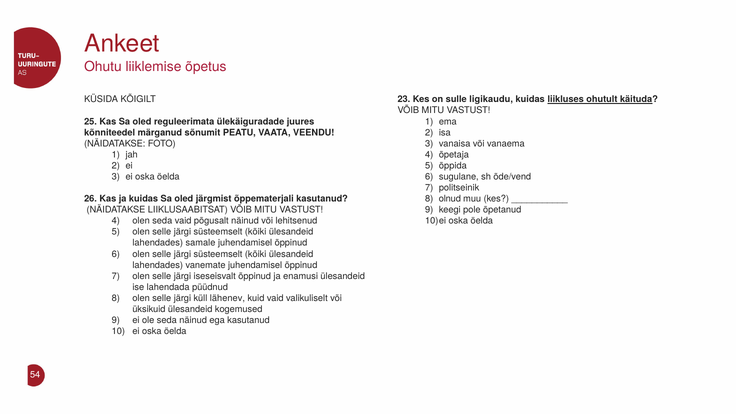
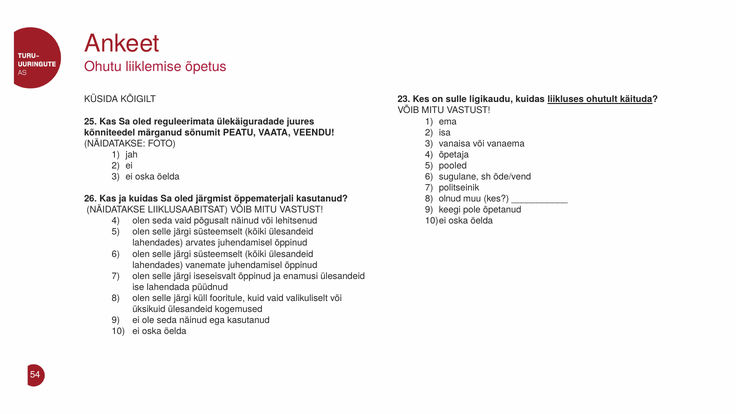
õppida: õppida -> pooled
samale: samale -> arvates
lähenev: lähenev -> fooritule
